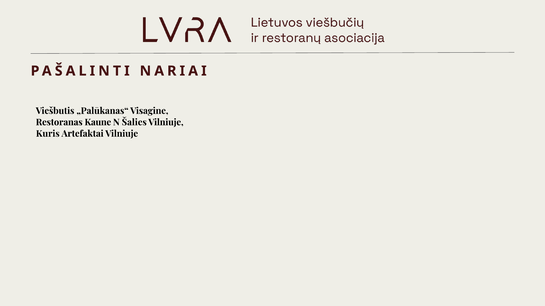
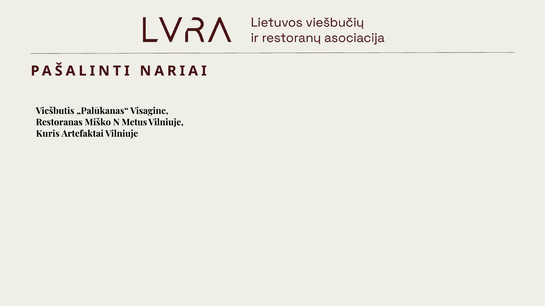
Kaune: Kaune -> Miško
Šalies: Šalies -> Metus
